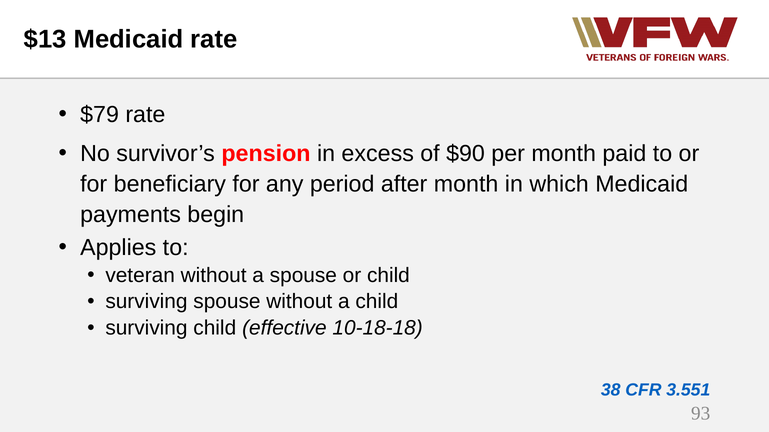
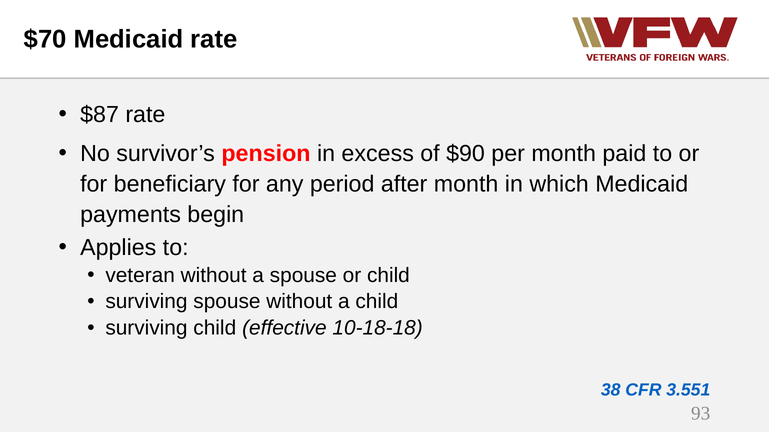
$13: $13 -> $70
$79: $79 -> $87
